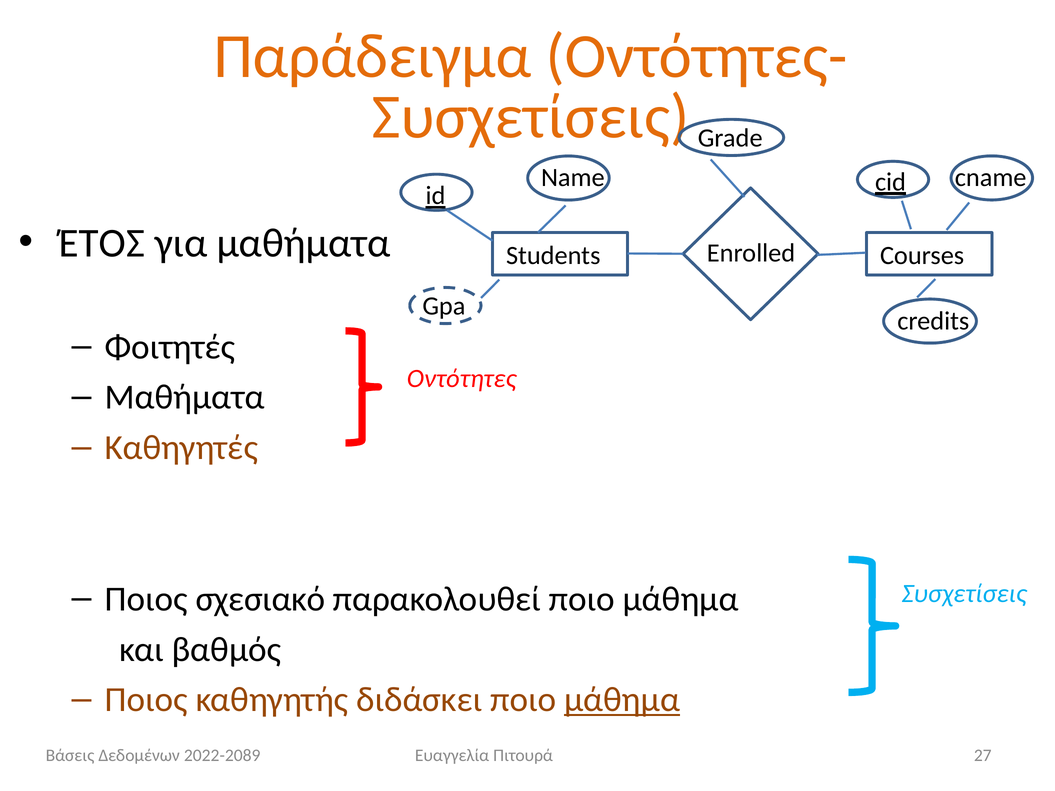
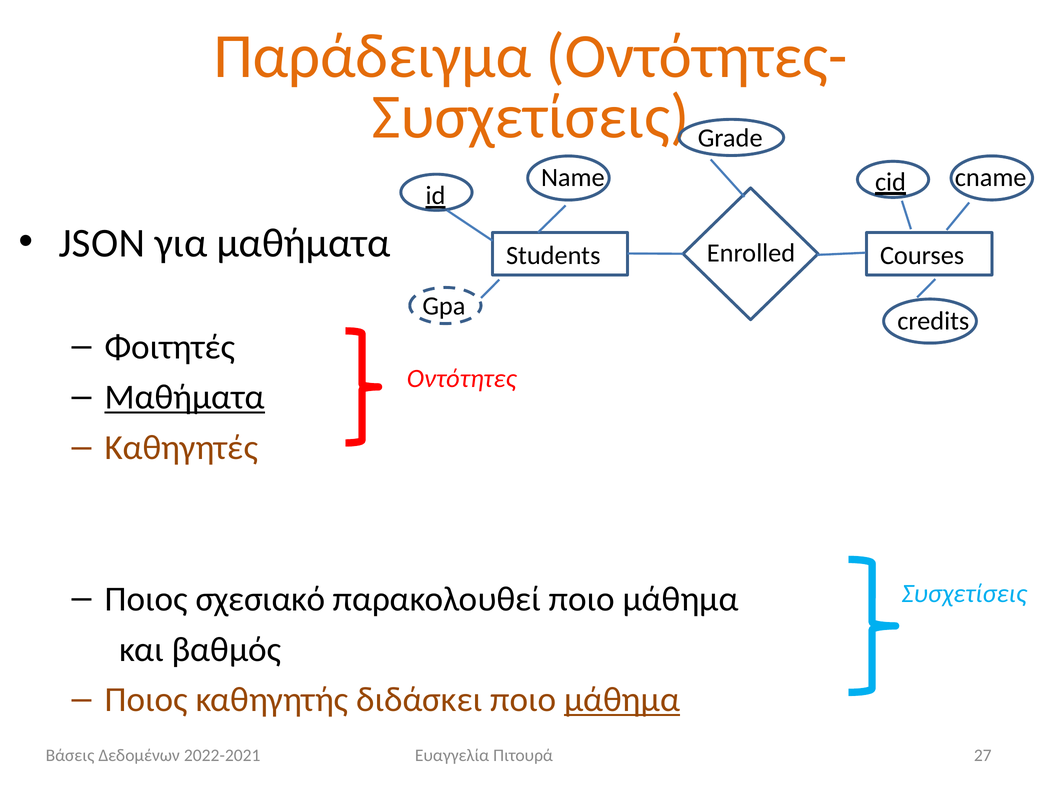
ΈΤΟΣ: ΈΤΟΣ -> JSON
Μαθήματα at (185, 398) underline: none -> present
2022-2089: 2022-2089 -> 2022-2021
